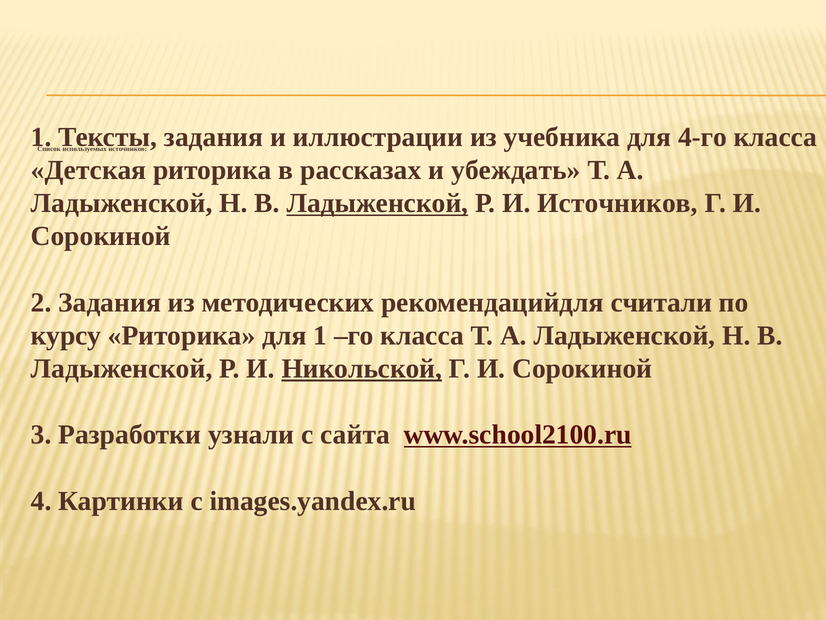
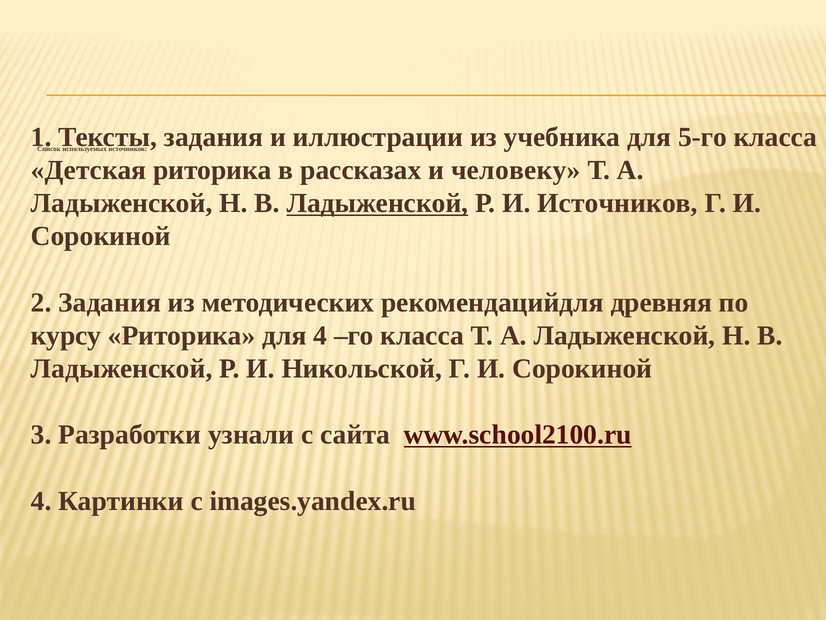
4-го: 4-го -> 5-го
убеждать: убеждать -> человеку
считали: считали -> древняя
для 1: 1 -> 4
Никольской underline: present -> none
